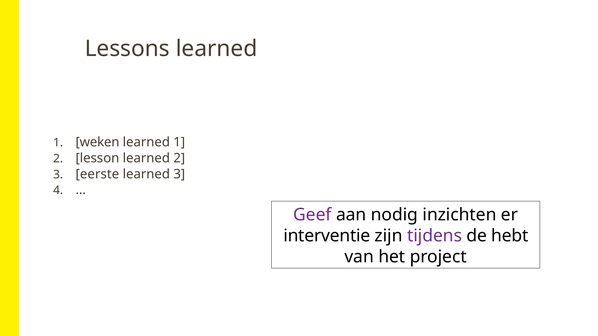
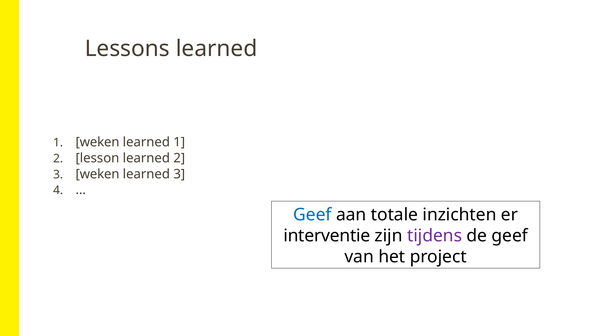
3 eerste: eerste -> weken
Geef at (312, 215) colour: purple -> blue
nodig: nodig -> totale
de hebt: hebt -> geef
